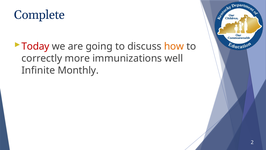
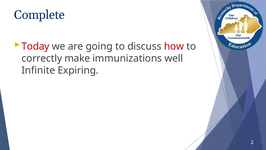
how colour: orange -> red
more: more -> make
Monthly: Monthly -> Expiring
